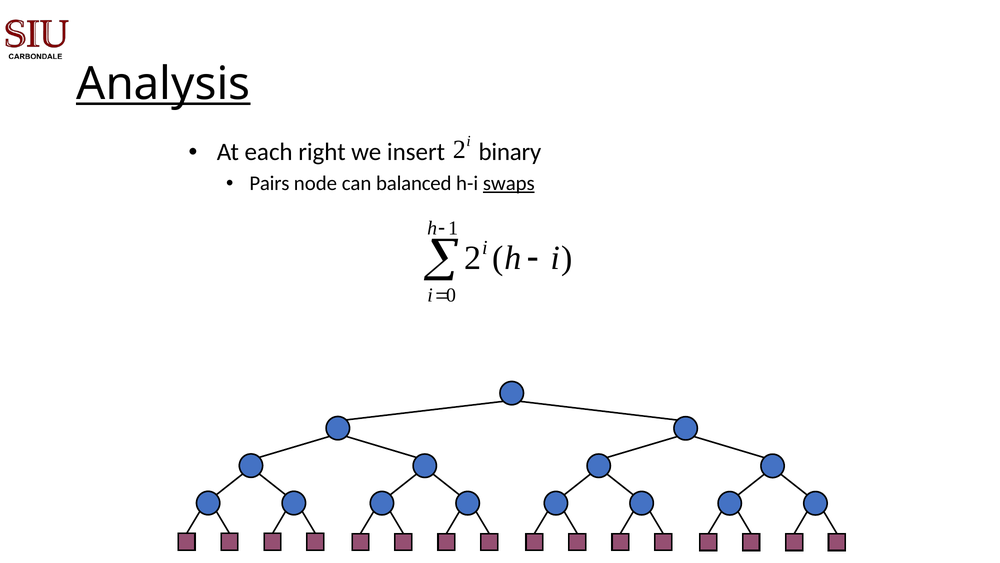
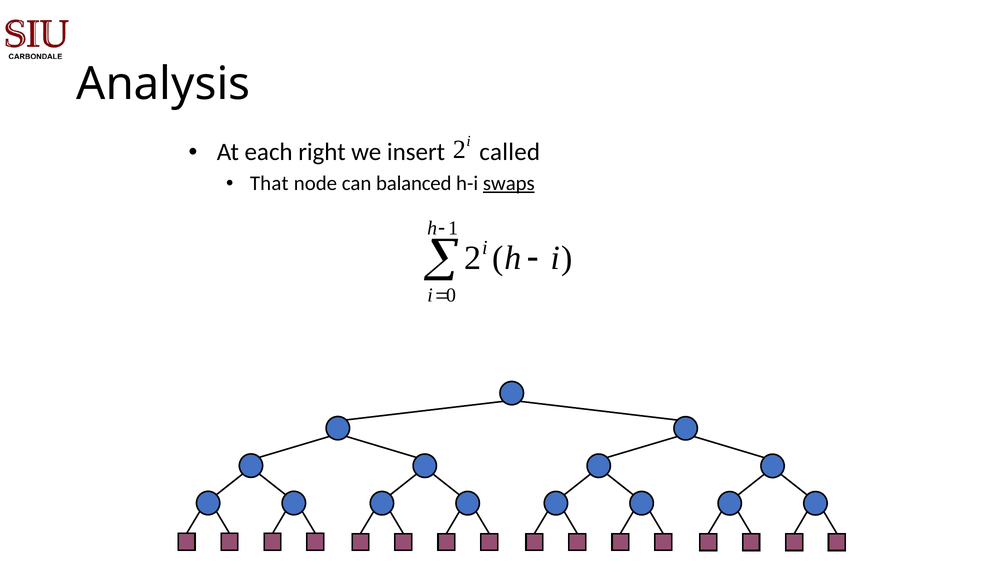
Analysis underline: present -> none
binary: binary -> called
Pairs: Pairs -> That
